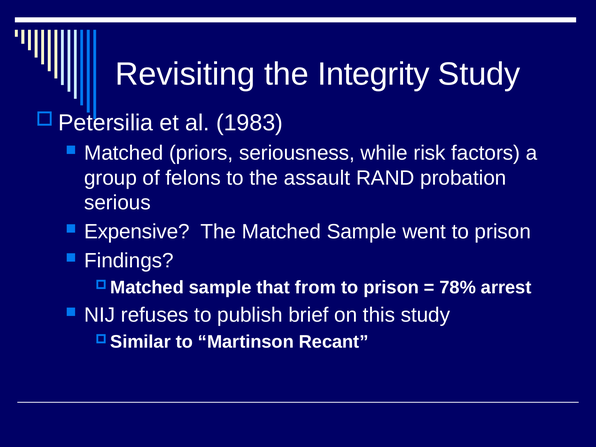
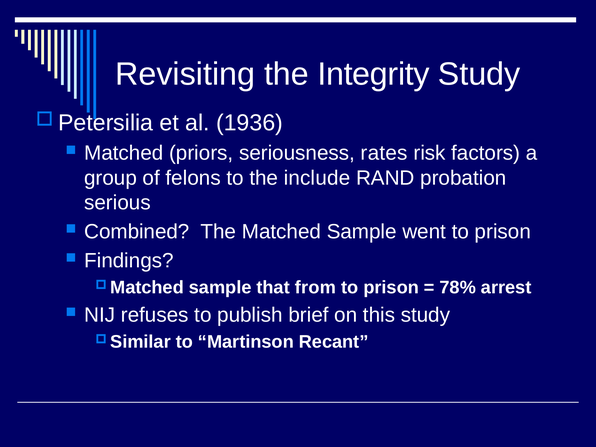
1983: 1983 -> 1936
while: while -> rates
assault: assault -> include
Expensive: Expensive -> Combined
